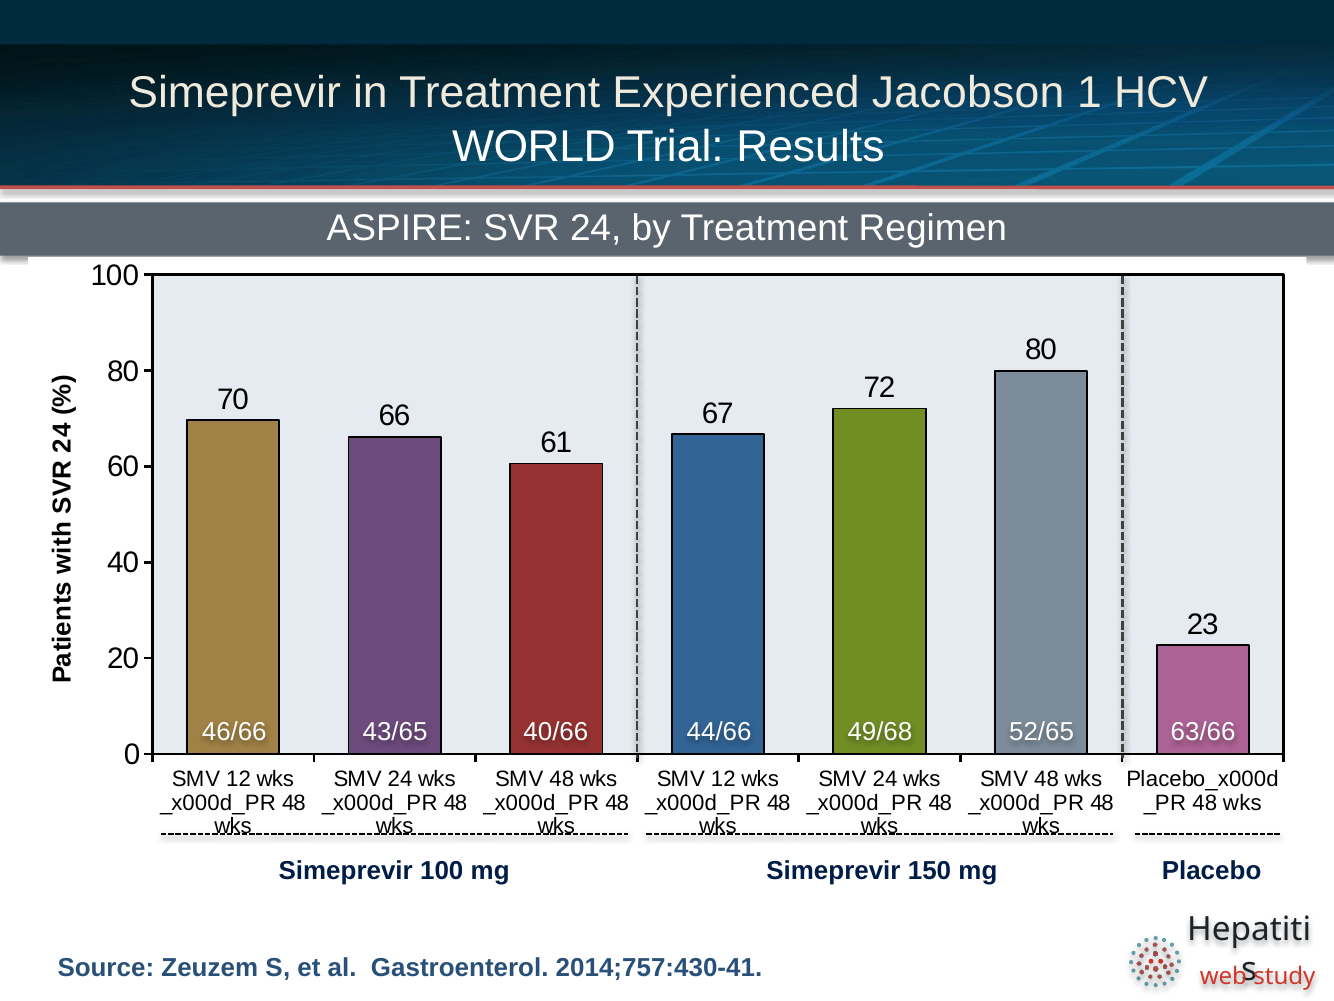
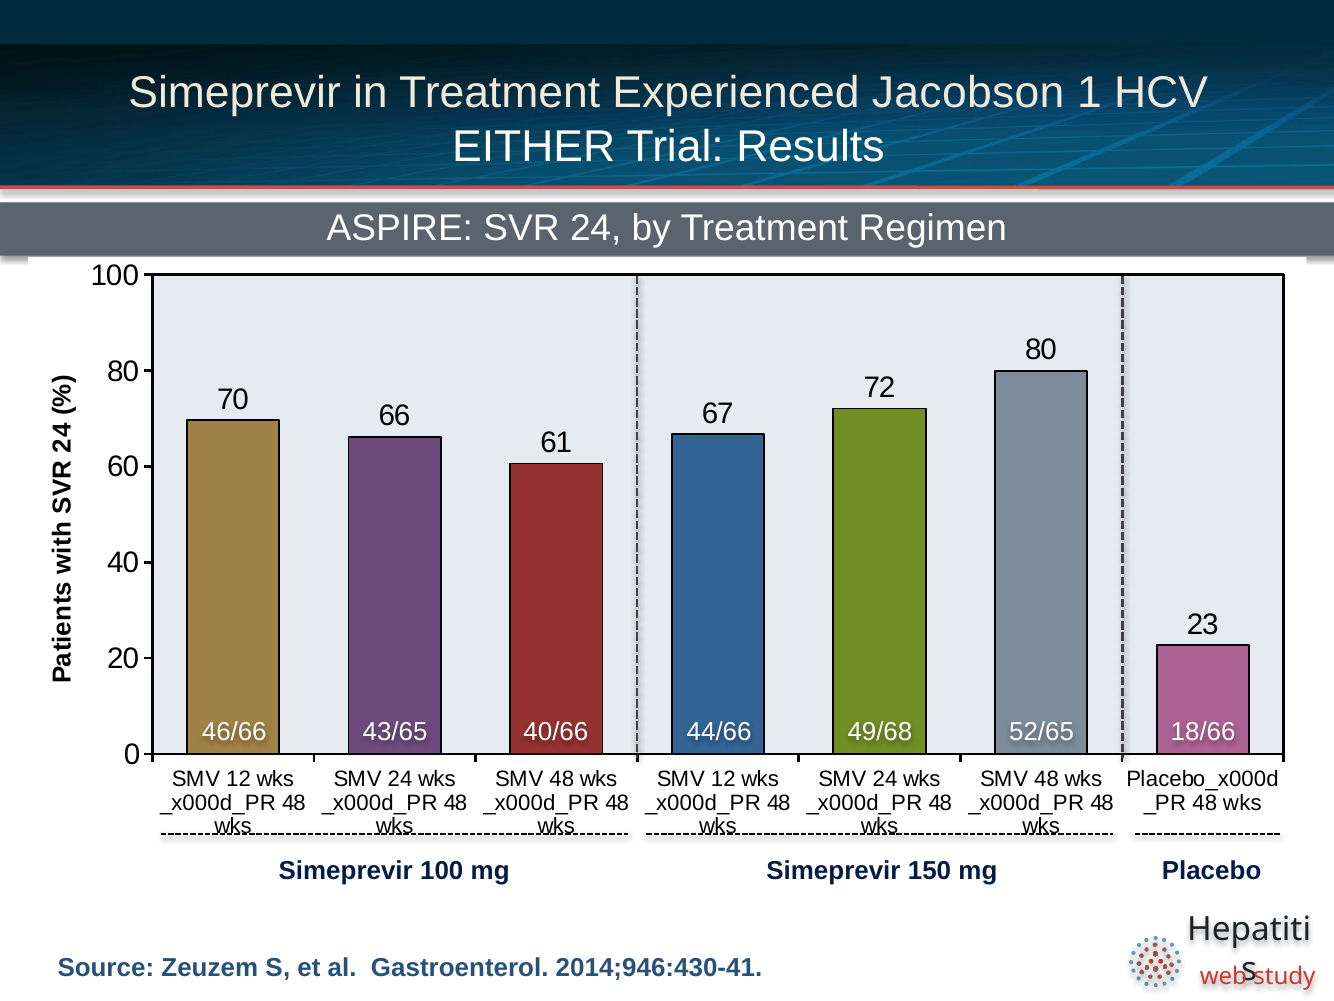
WORLD: WORLD -> EITHER
63/66: 63/66 -> 18/66
2014;757:430-41: 2014;757:430-41 -> 2014;946:430-41
